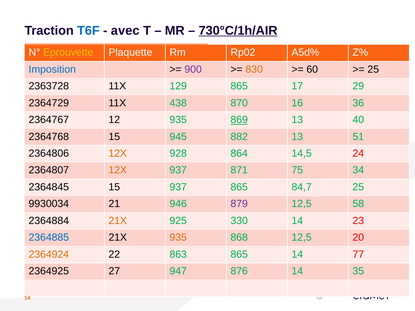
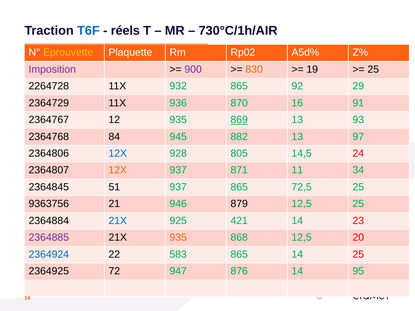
avec: avec -> réels
730°C/1h/AIR underline: present -> none
Imposition colour: blue -> purple
60: 60 -> 19
2363728: 2363728 -> 2264728
129: 129 -> 932
17: 17 -> 92
438: 438 -> 936
36: 36 -> 91
40: 40 -> 93
2364768 15: 15 -> 84
51: 51 -> 97
12X at (118, 154) colour: orange -> blue
864: 864 -> 805
75: 75 -> 11
2364845 15: 15 -> 51
84,7: 84,7 -> 72,5
9930034: 9930034 -> 9363756
879 colour: purple -> black
12,5 58: 58 -> 25
21X at (118, 221) colour: orange -> blue
330: 330 -> 421
2364885 colour: blue -> purple
2364924 colour: orange -> blue
863: 863 -> 583
14 77: 77 -> 25
27: 27 -> 72
35: 35 -> 95
